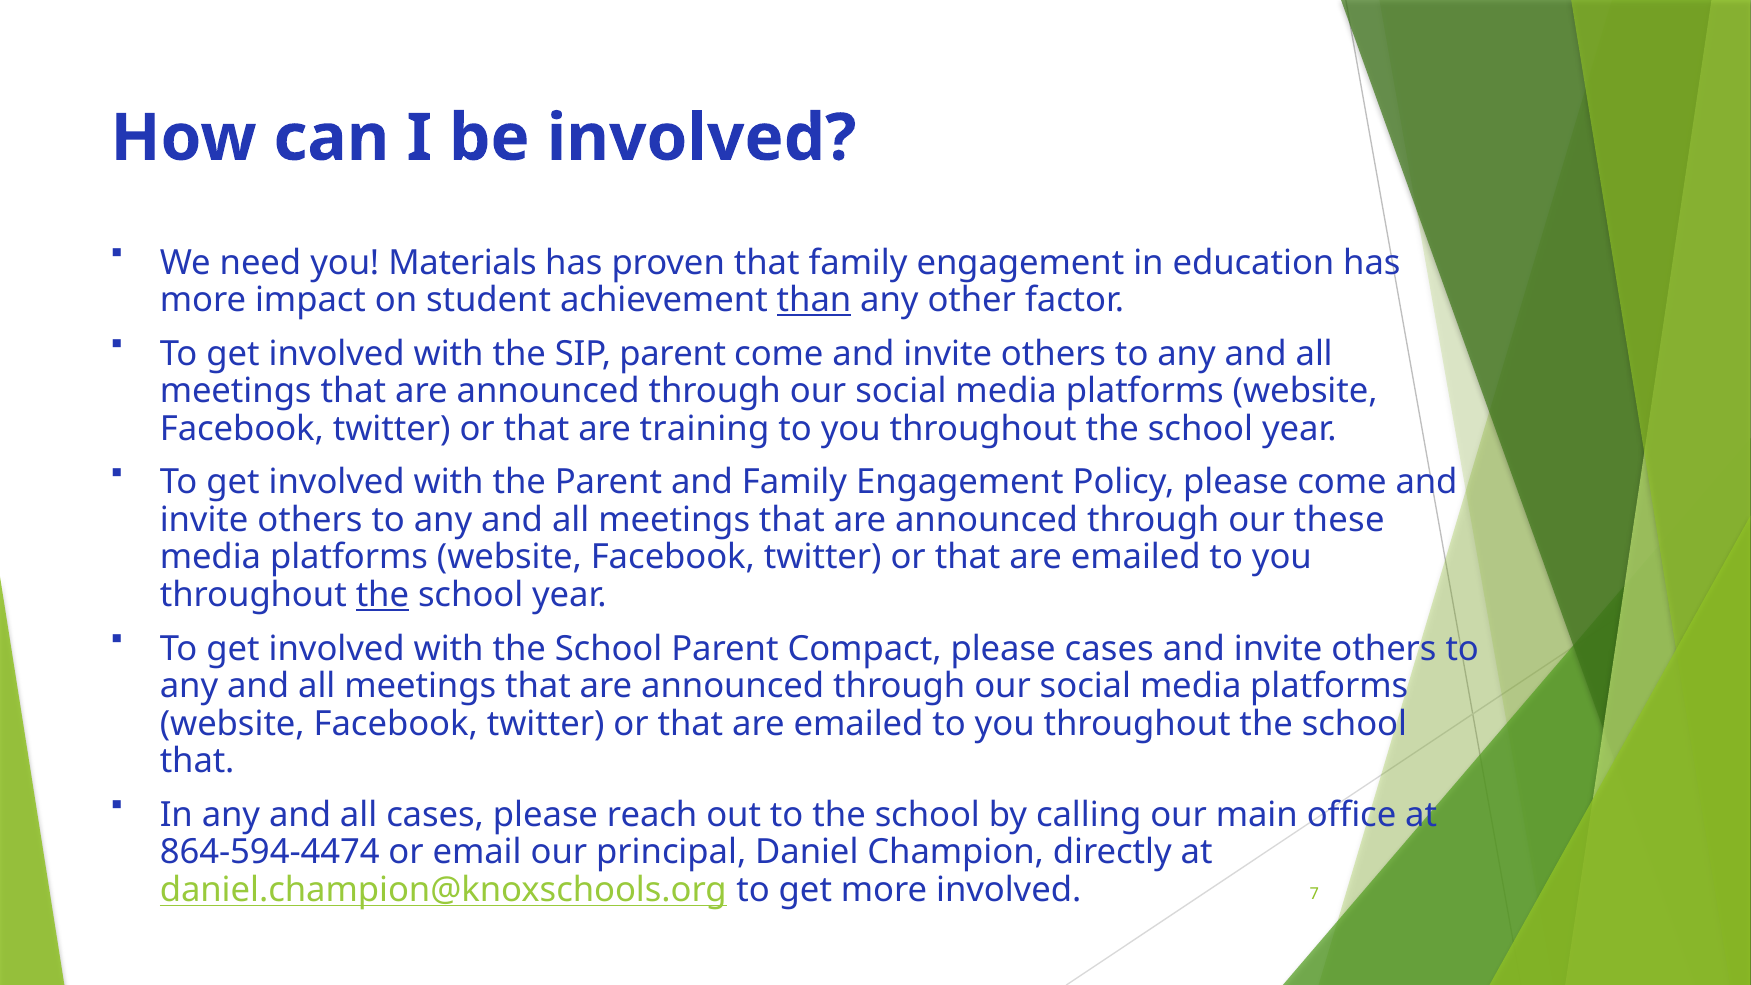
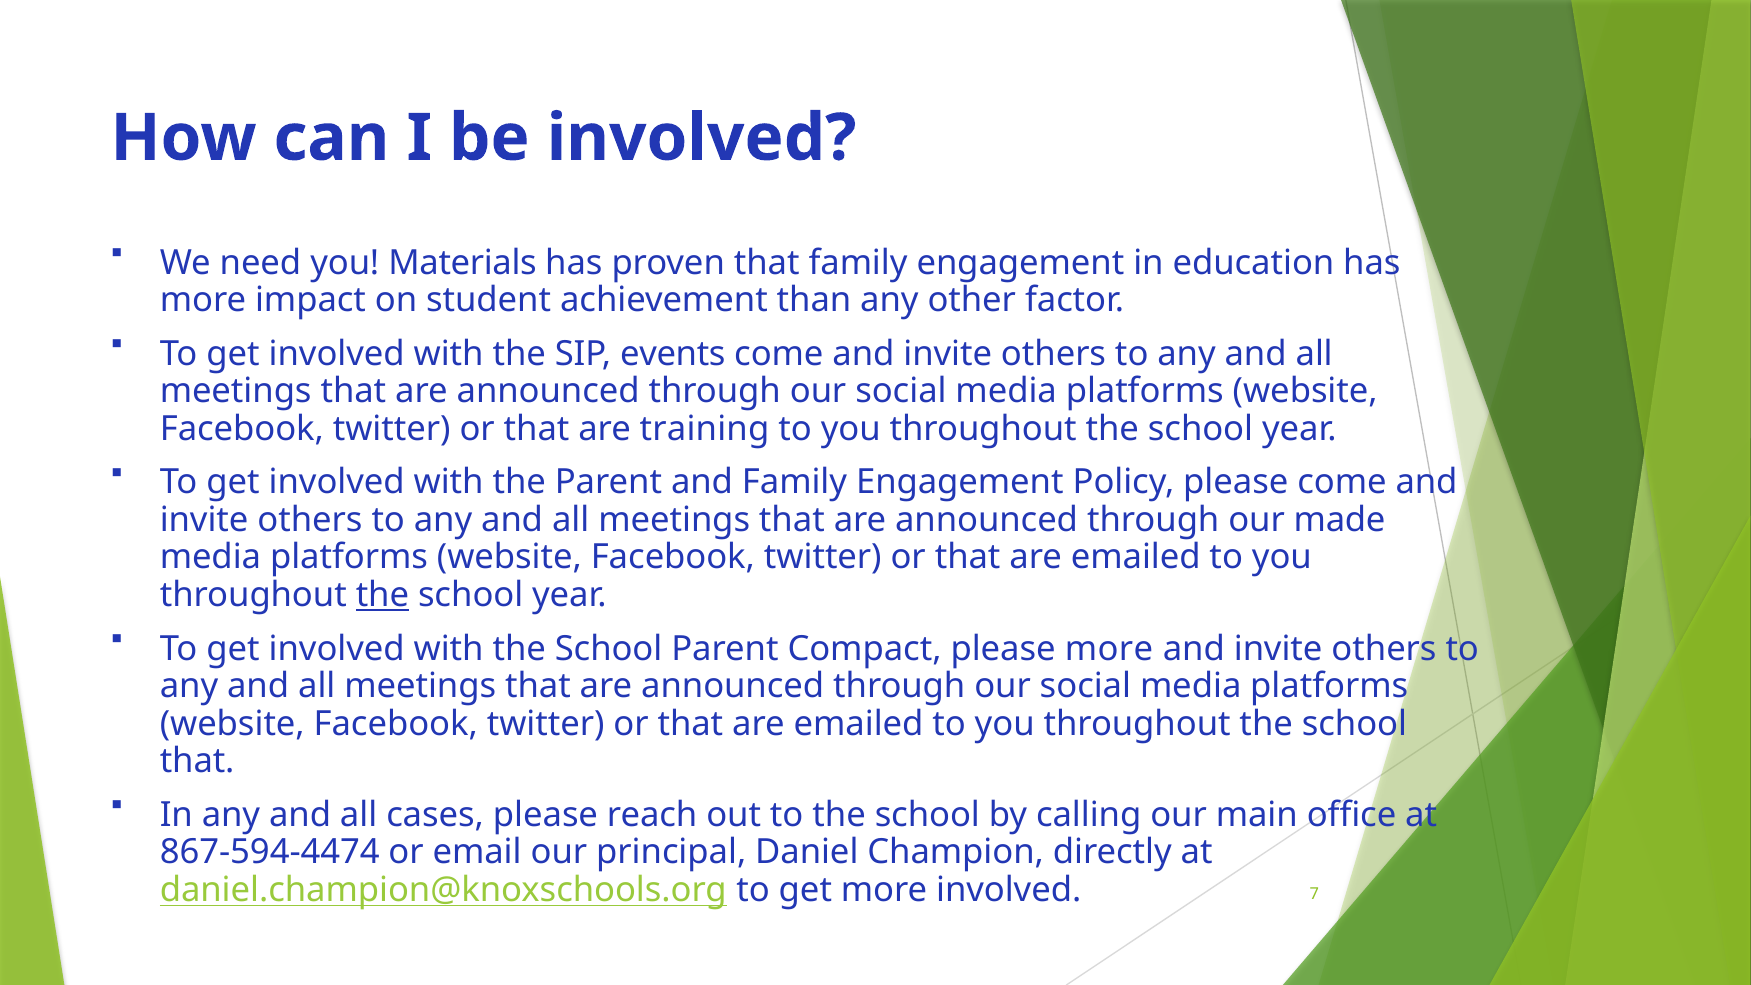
than underline: present -> none
SIP parent: parent -> events
these: these -> made
please cases: cases -> more
864-594-4474: 864-594-4474 -> 867-594-4474
